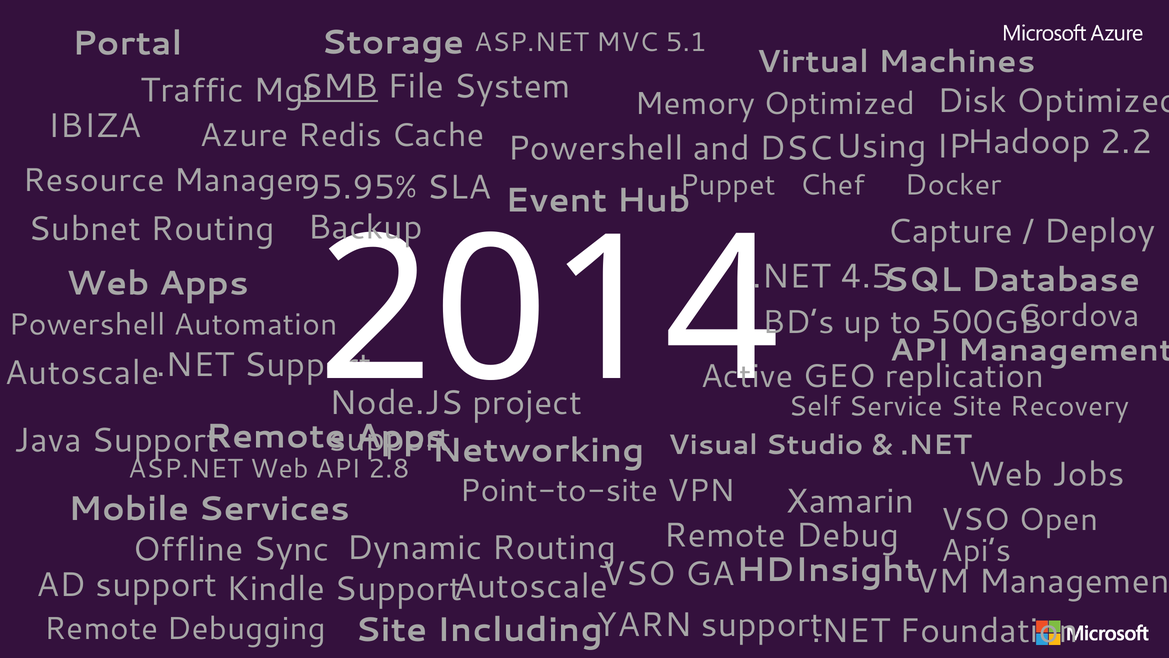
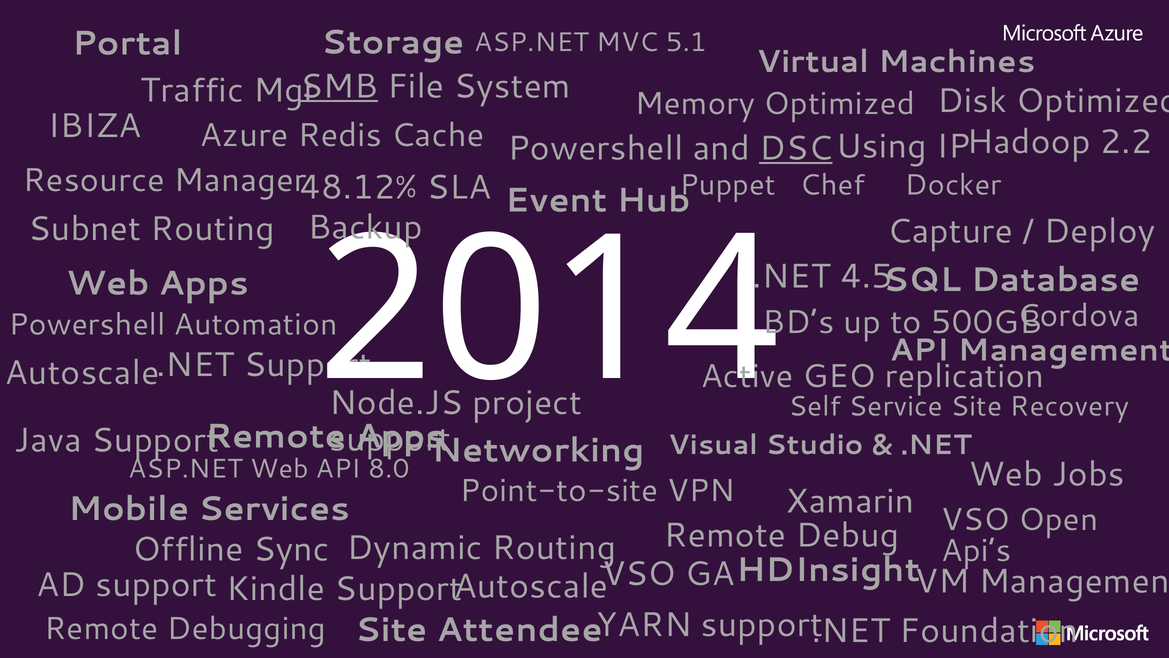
DSC underline: none -> present
95.95%: 95.95% -> 48.12%
2.8: 2.8 -> 8.0
Including: Including -> Attendee
